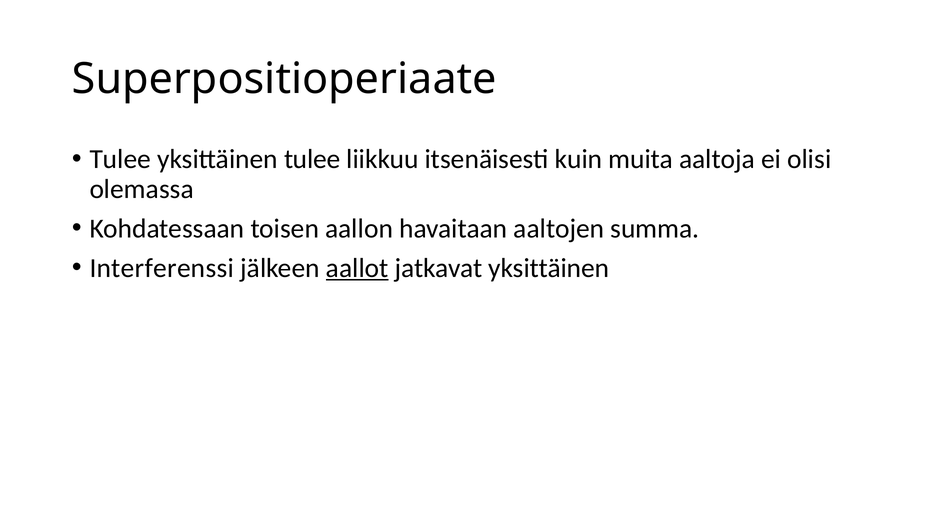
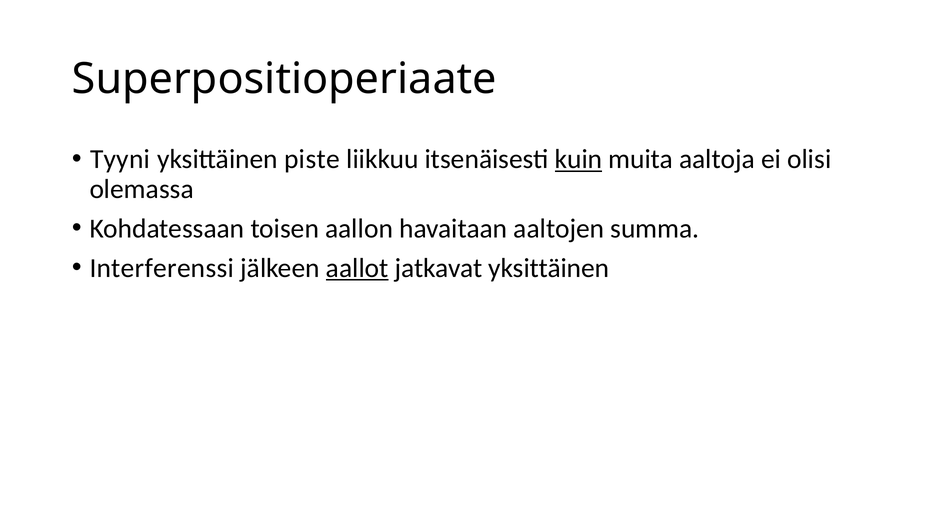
Tulee at (120, 159): Tulee -> Tyyni
yksittäinen tulee: tulee -> piste
kuin underline: none -> present
